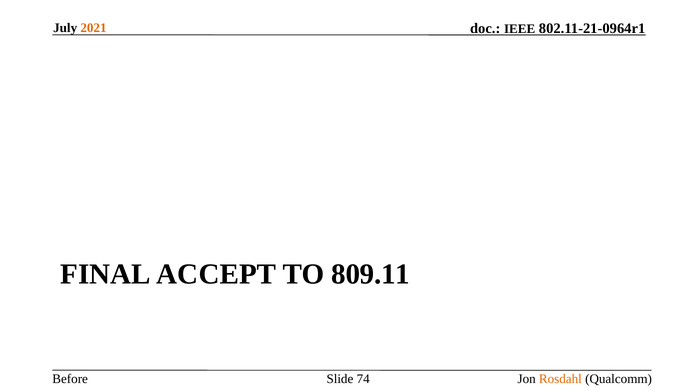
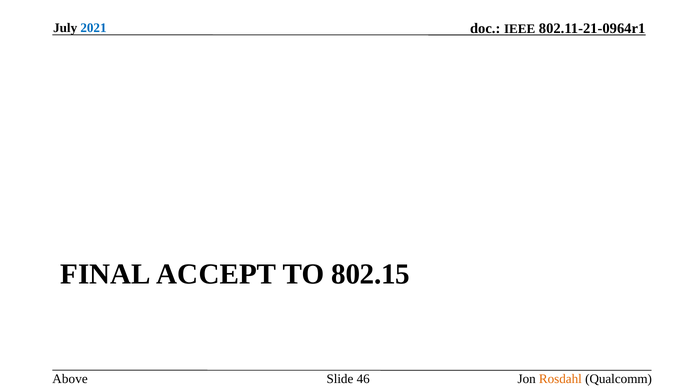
2021 colour: orange -> blue
809.11: 809.11 -> 802.15
Before: Before -> Above
74: 74 -> 46
